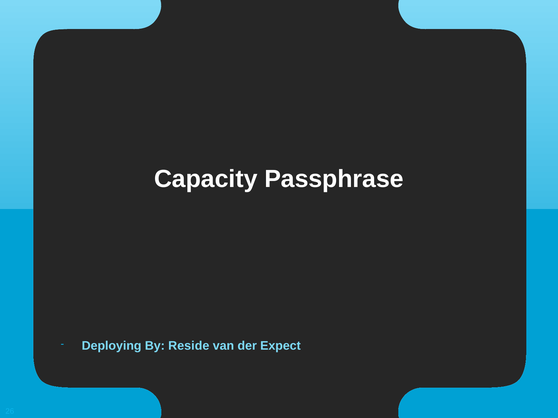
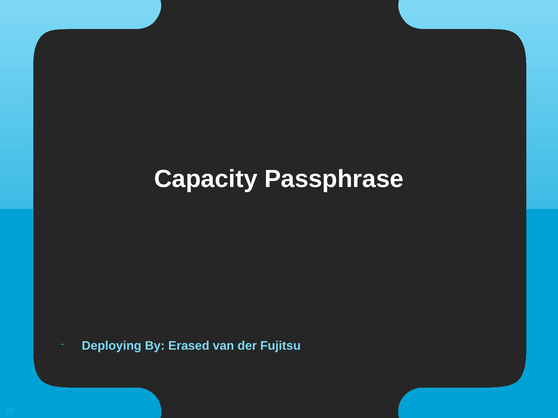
Reside: Reside -> Erased
Expect: Expect -> Fujitsu
